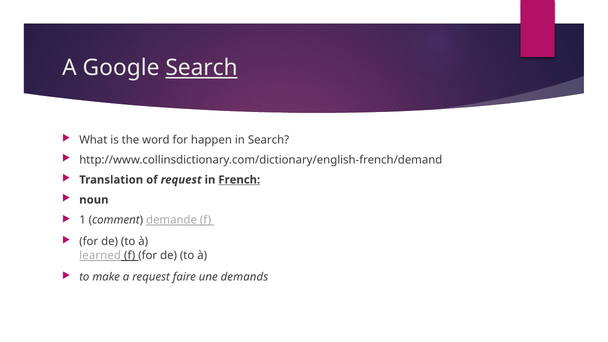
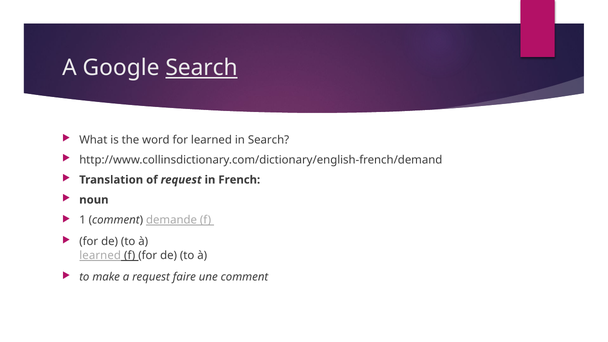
for happen: happen -> learned
French underline: present -> none
une demands: demands -> comment
